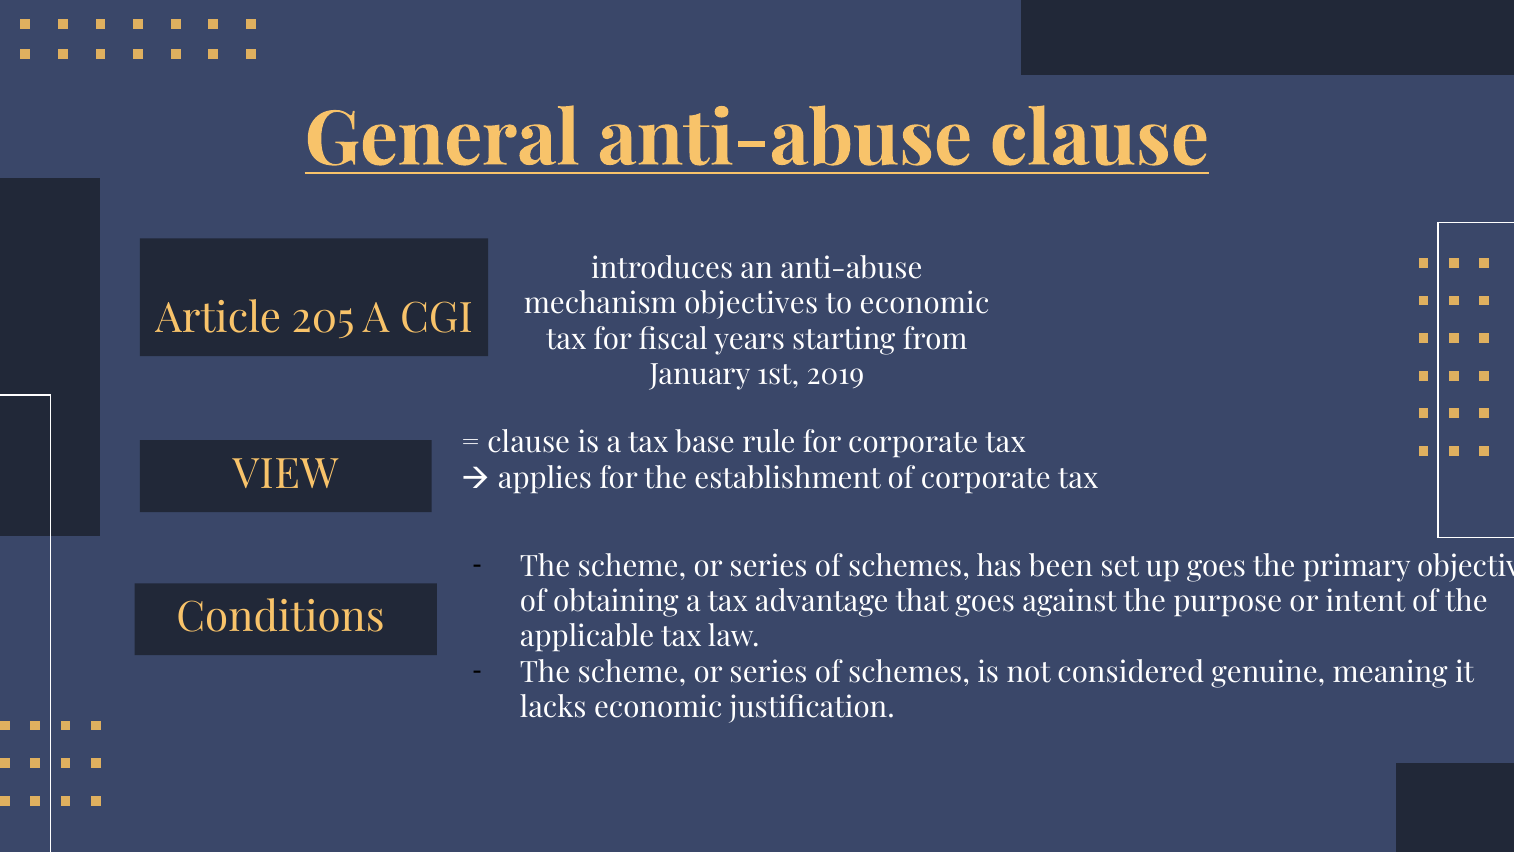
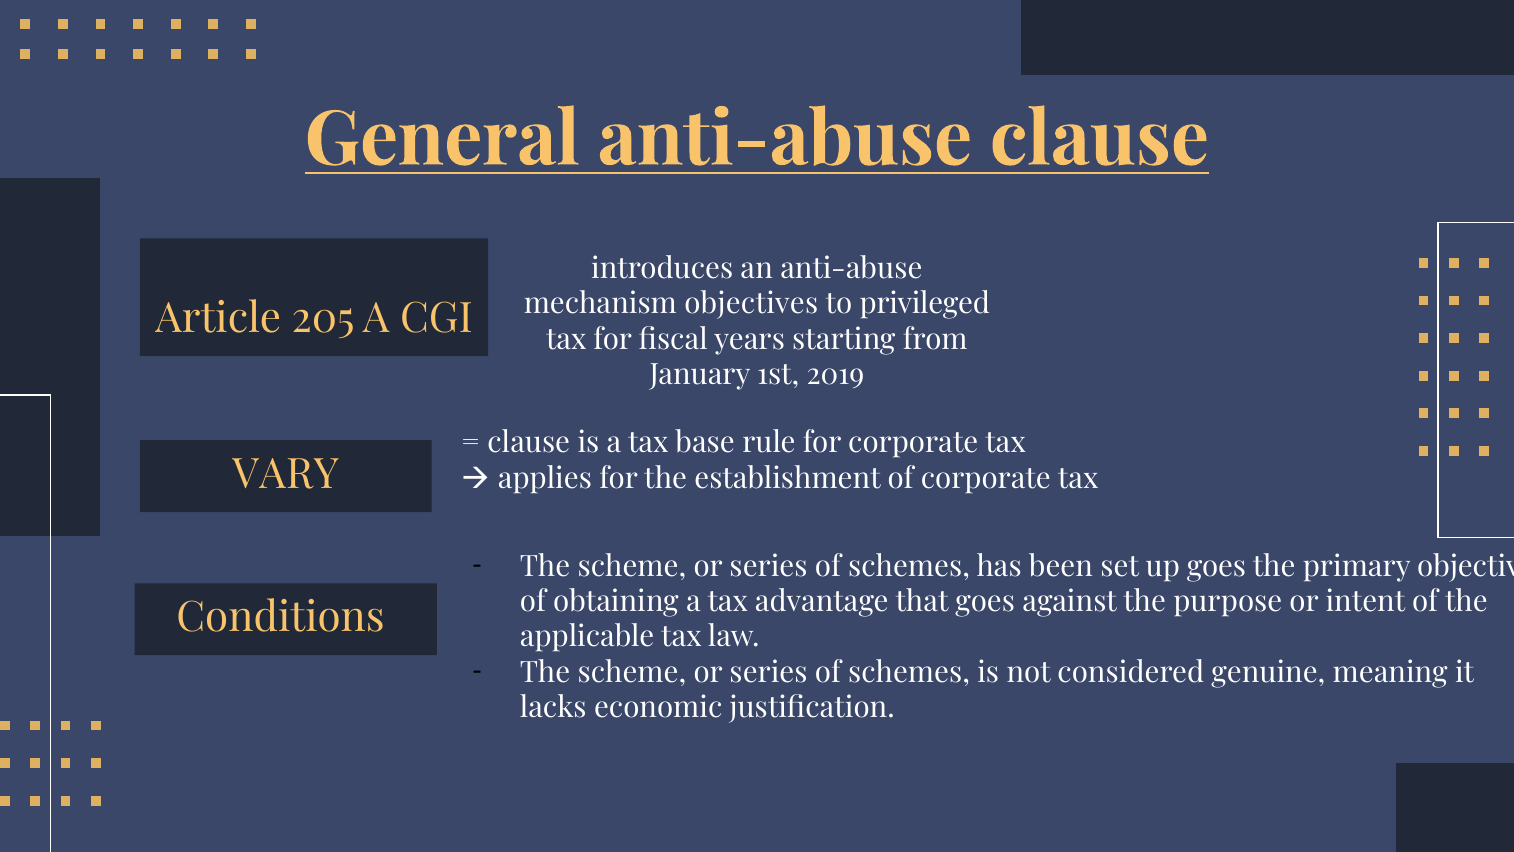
to economic: economic -> privileged
VIEW: VIEW -> VARY
